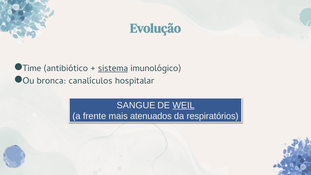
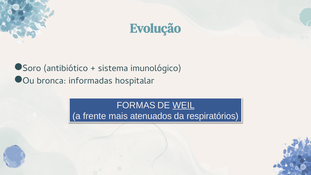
Time: Time -> Soro
sistema underline: present -> none
canalículos: canalículos -> informadas
SANGUE: SANGUE -> FORMAS
